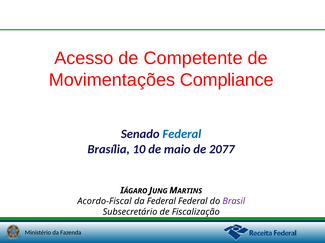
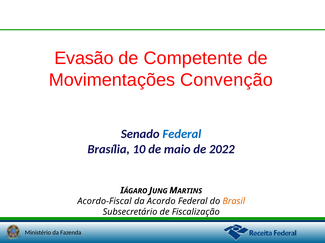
Acesso: Acesso -> Evasão
Compliance: Compliance -> Convenção
2077: 2077 -> 2022
da Federal: Federal -> Acordo
Brasil colour: purple -> orange
